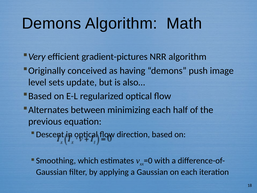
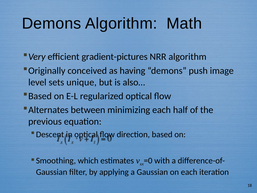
update: update -> unique
